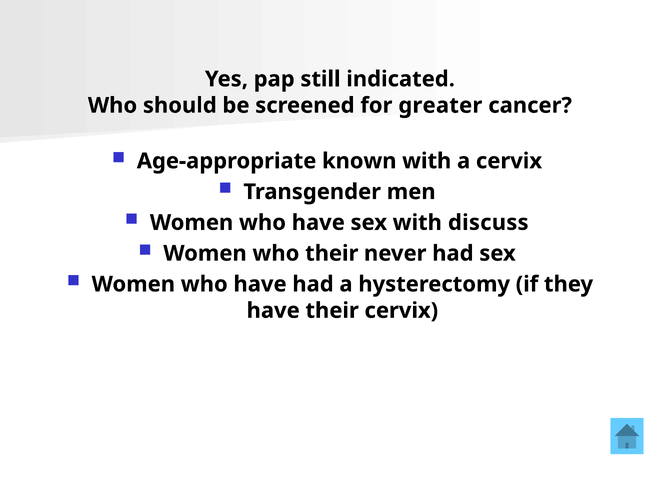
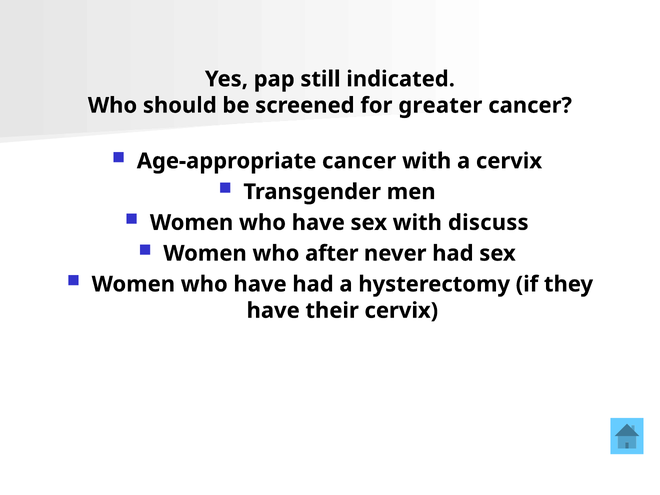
Age-appropriate known: known -> cancer
who their: their -> after
